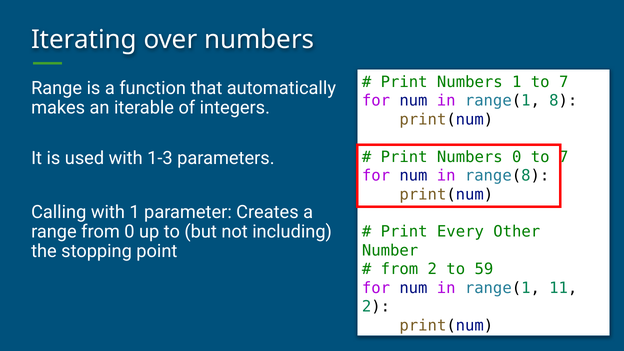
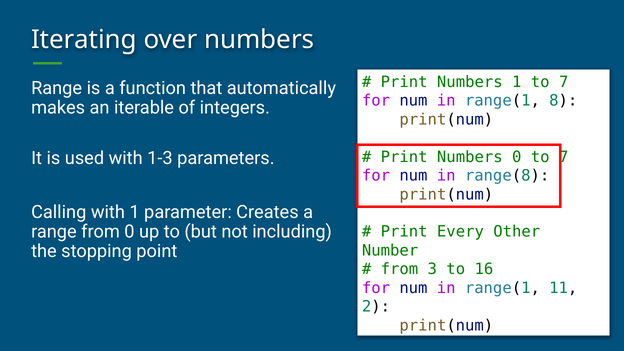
from 2: 2 -> 3
59: 59 -> 16
